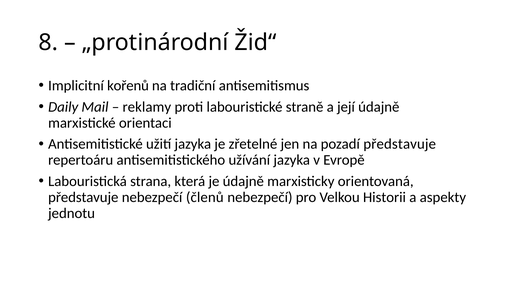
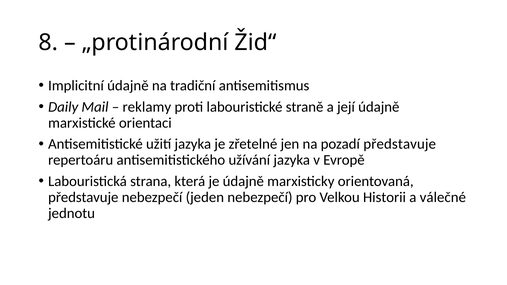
Implicitní kořenů: kořenů -> údajně
členů: členů -> jeden
aspekty: aspekty -> válečné
